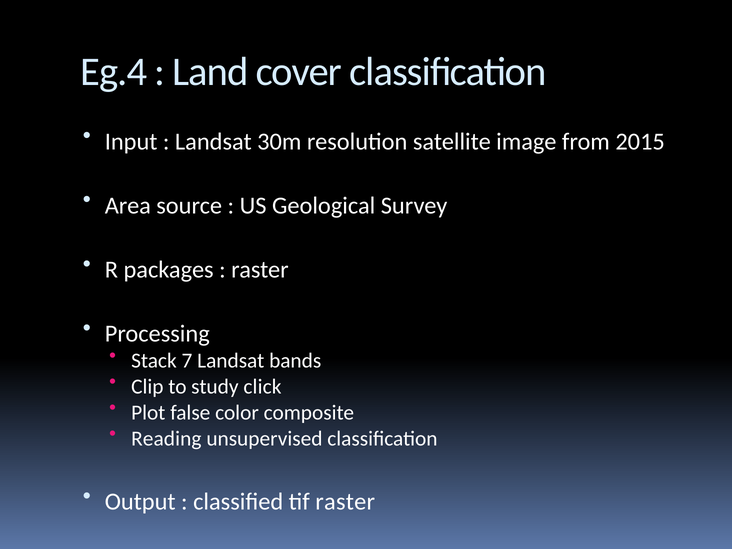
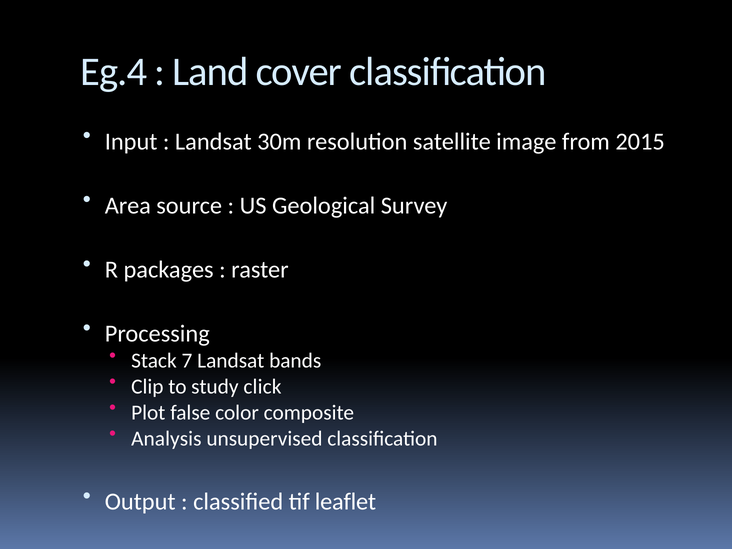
Reading: Reading -> Analysis
tif raster: raster -> leaflet
